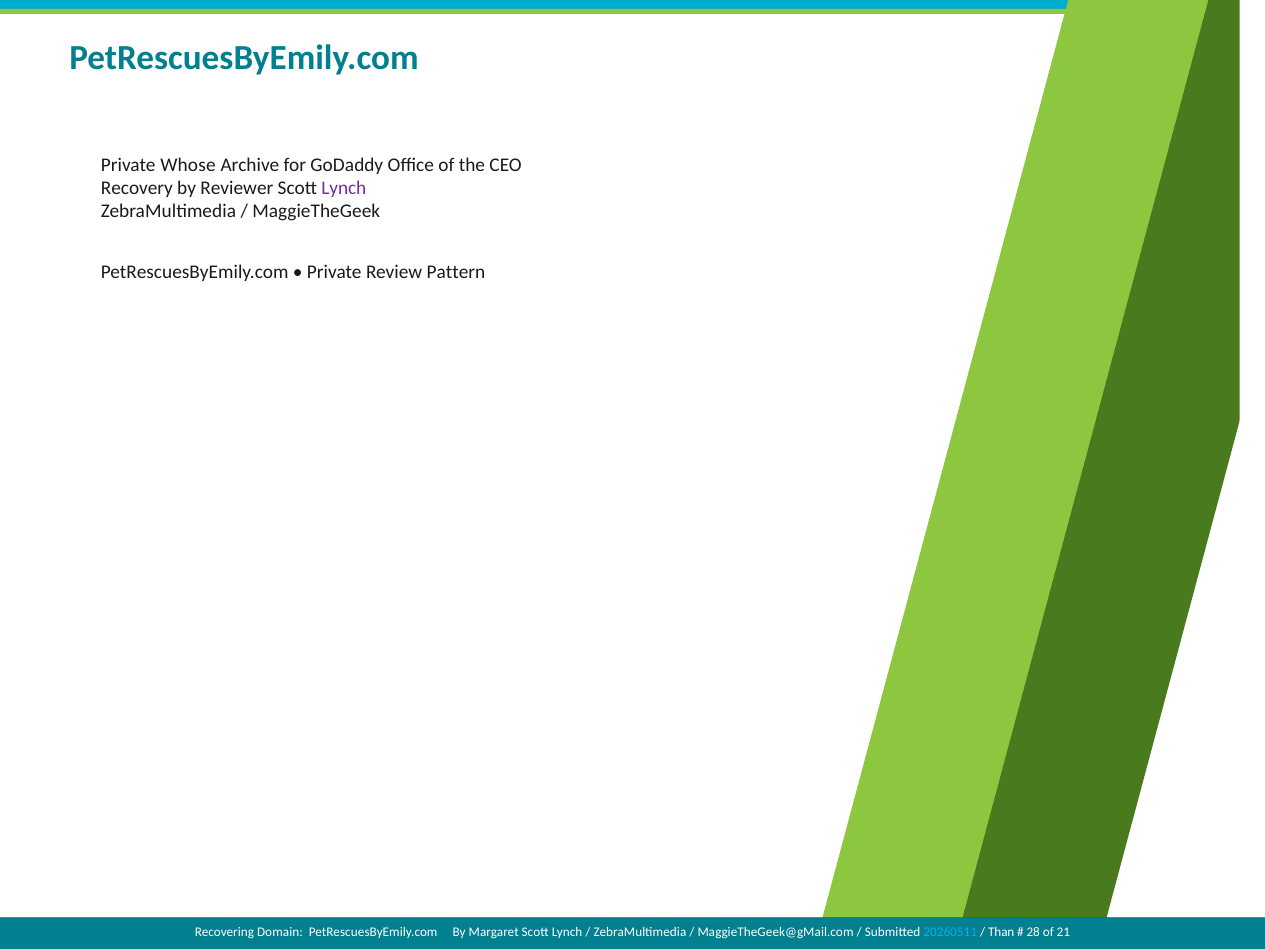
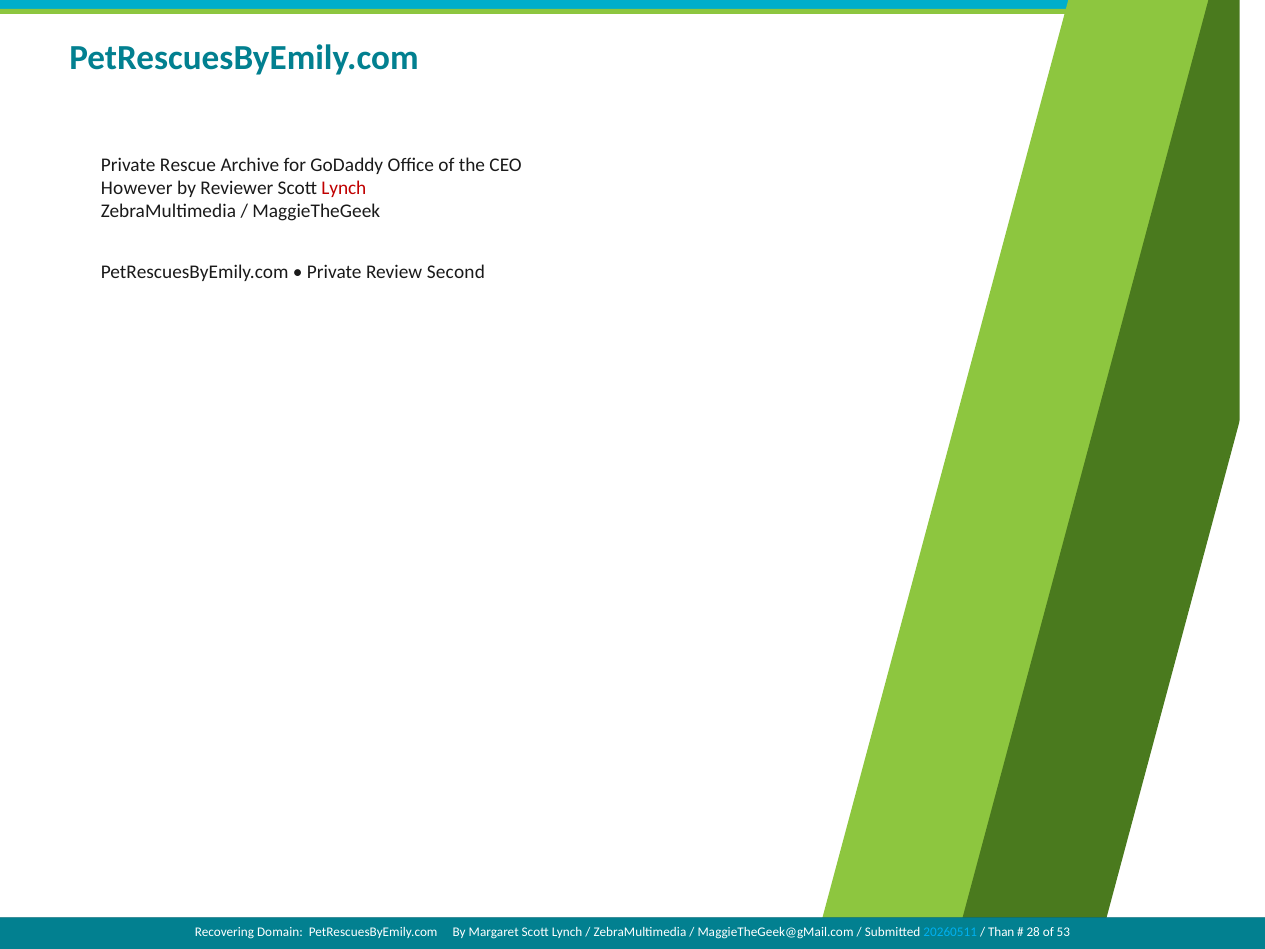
Whose: Whose -> Rescue
Recovery: Recovery -> However
Lynch at (344, 188) colour: purple -> red
Pattern: Pattern -> Second
21: 21 -> 53
